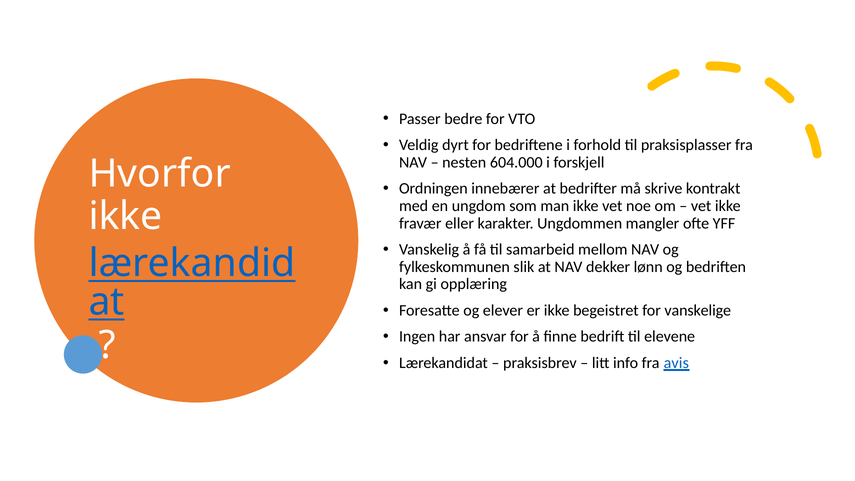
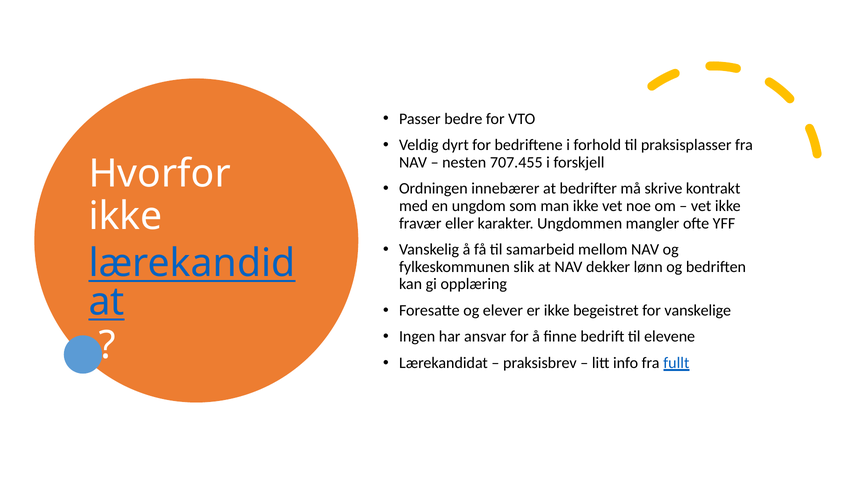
604.000: 604.000 -> 707.455
avis: avis -> fullt
